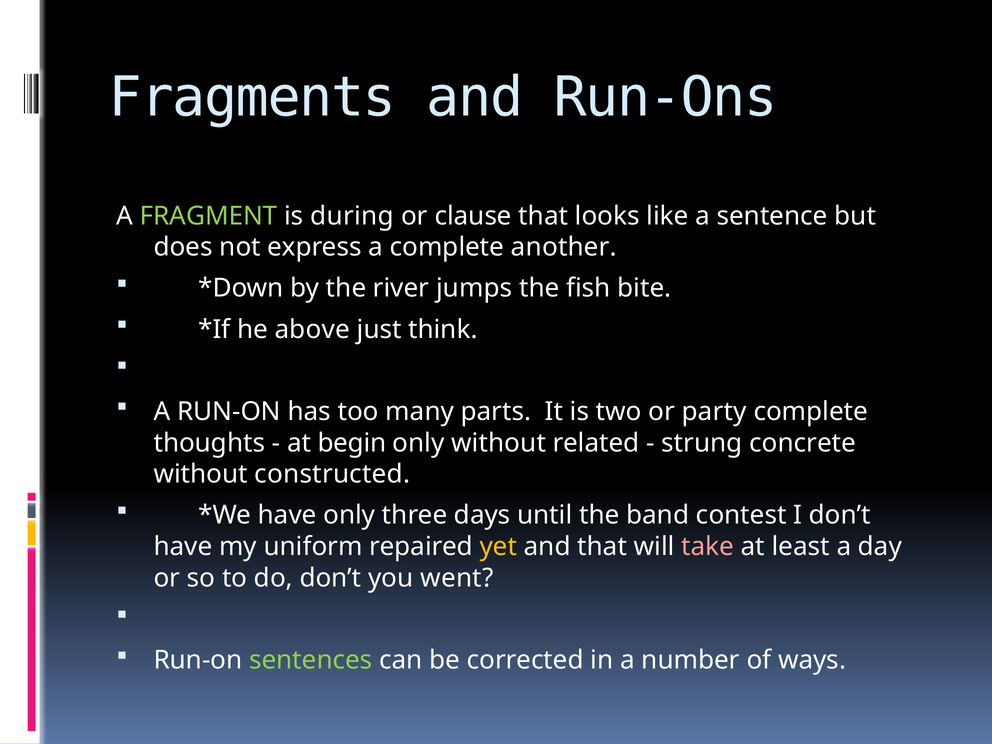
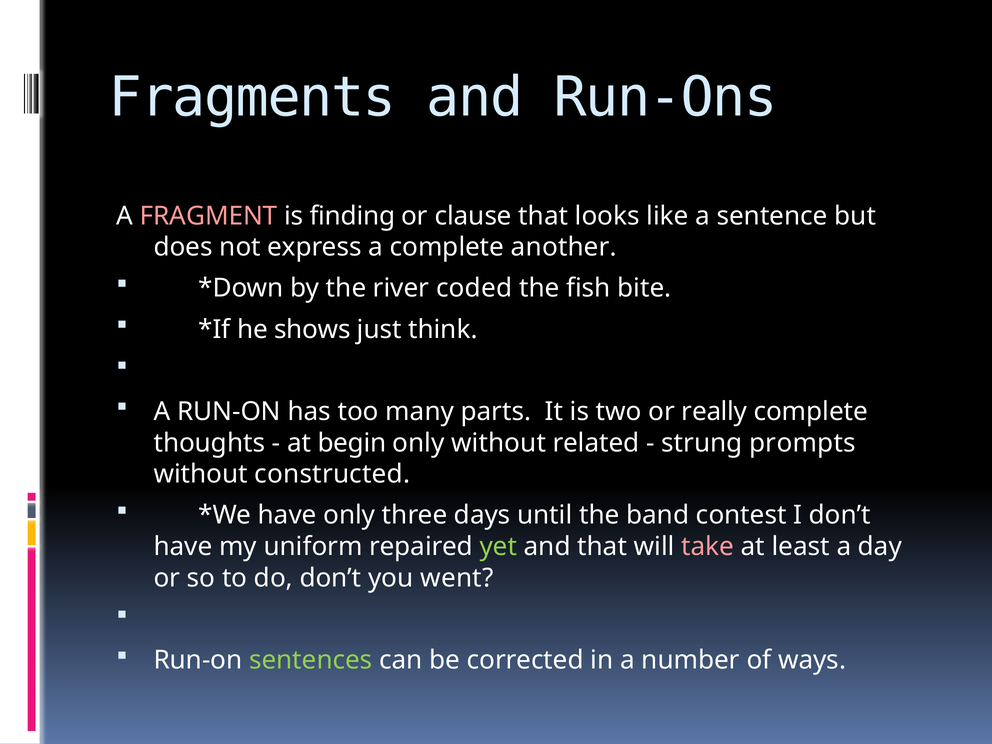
FRAGMENT colour: light green -> pink
during: during -> finding
jumps: jumps -> coded
above: above -> shows
party: party -> really
concrete: concrete -> prompts
yet colour: yellow -> light green
